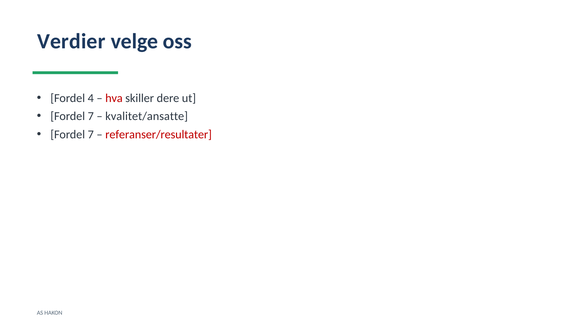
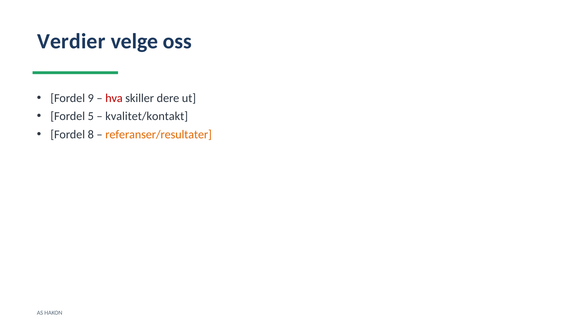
4: 4 -> 9
7 at (91, 116): 7 -> 5
kvalitet/ansatte: kvalitet/ansatte -> kvalitet/kontakt
7 at (91, 134): 7 -> 8
referanser/resultater colour: red -> orange
